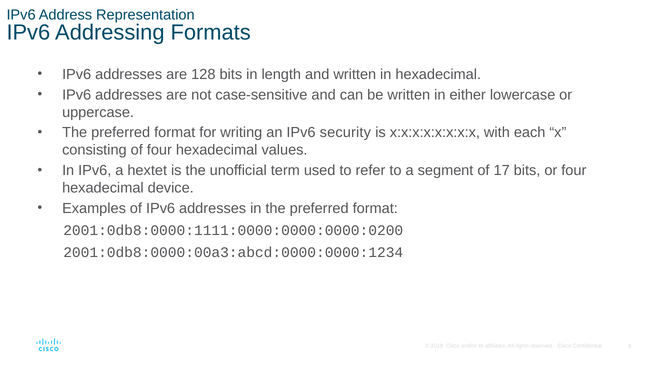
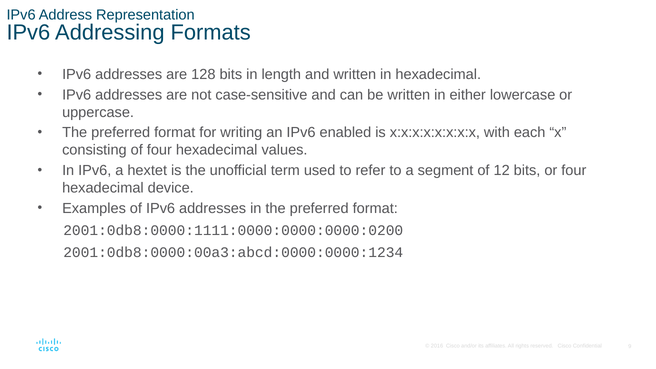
security: security -> enabled
17: 17 -> 12
